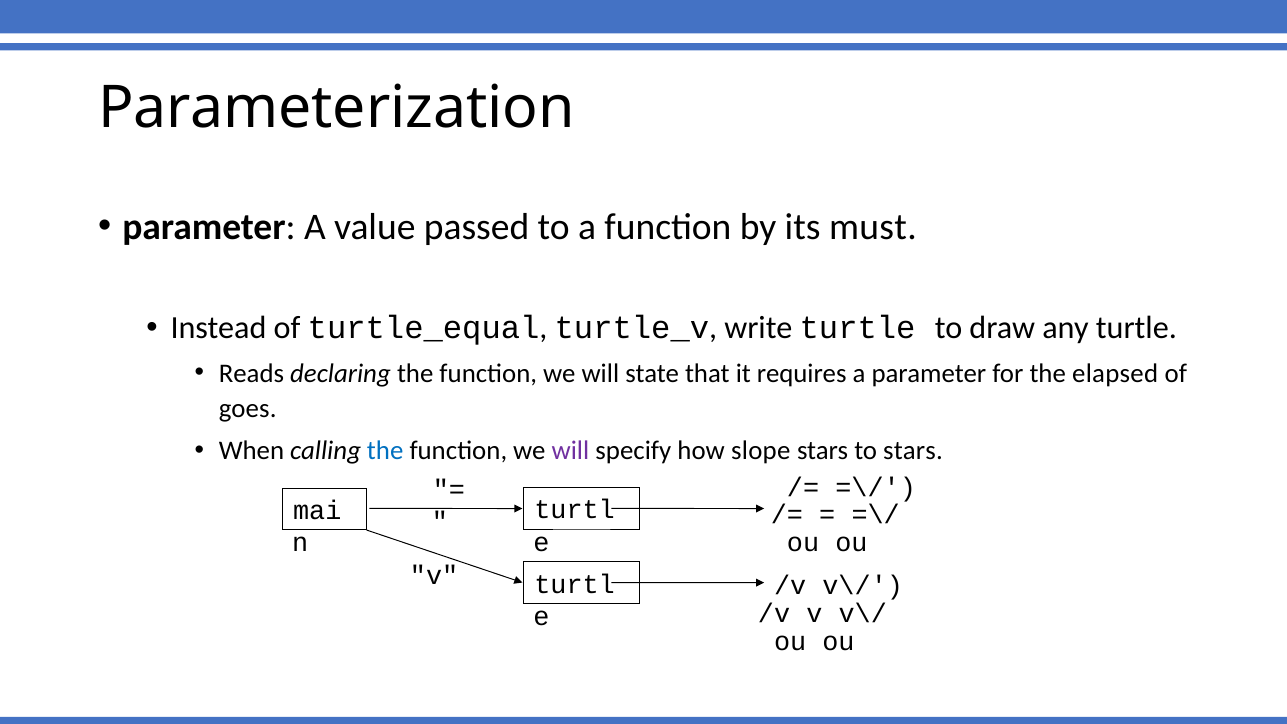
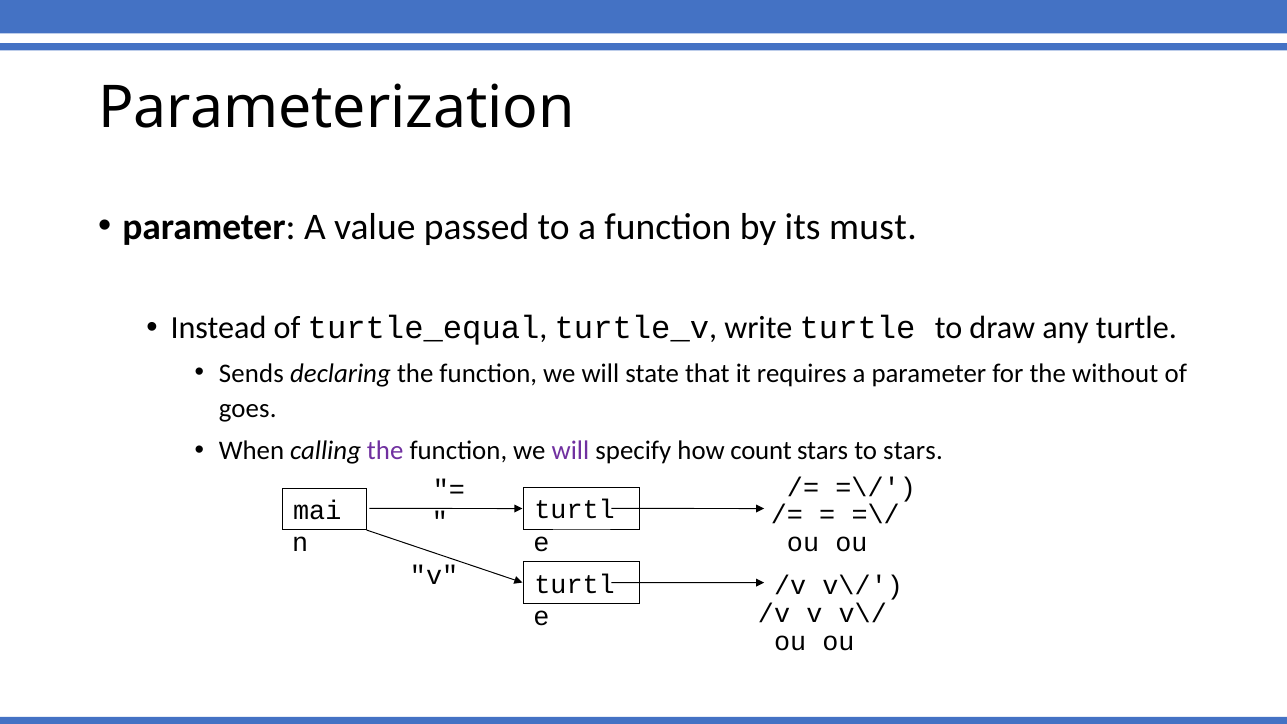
Reads: Reads -> Sends
elapsed: elapsed -> without
the at (385, 451) colour: blue -> purple
slope: slope -> count
